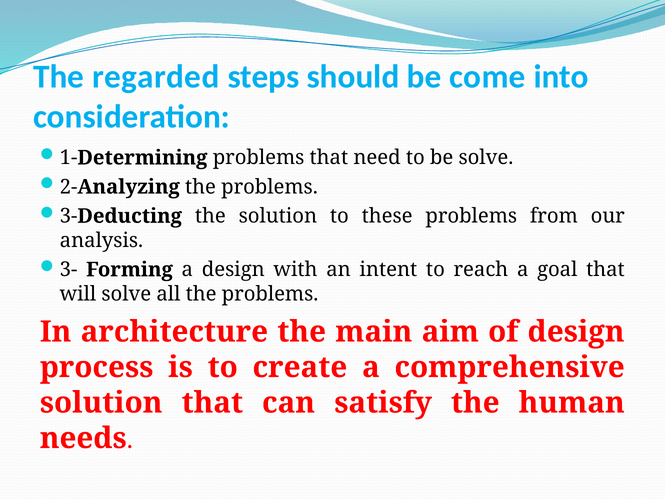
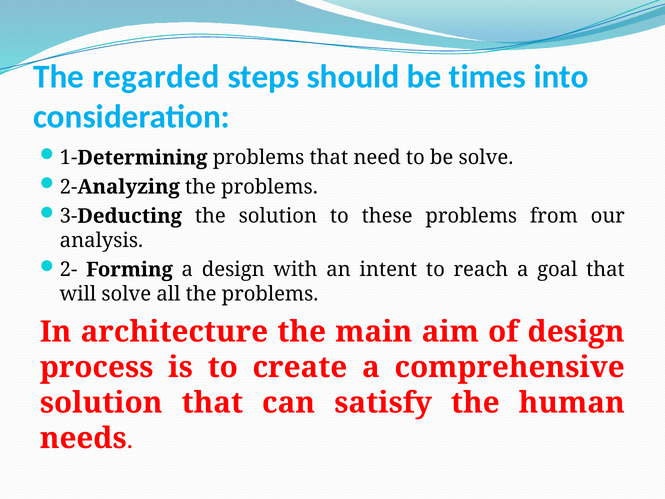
come: come -> times
3-: 3- -> 2-
